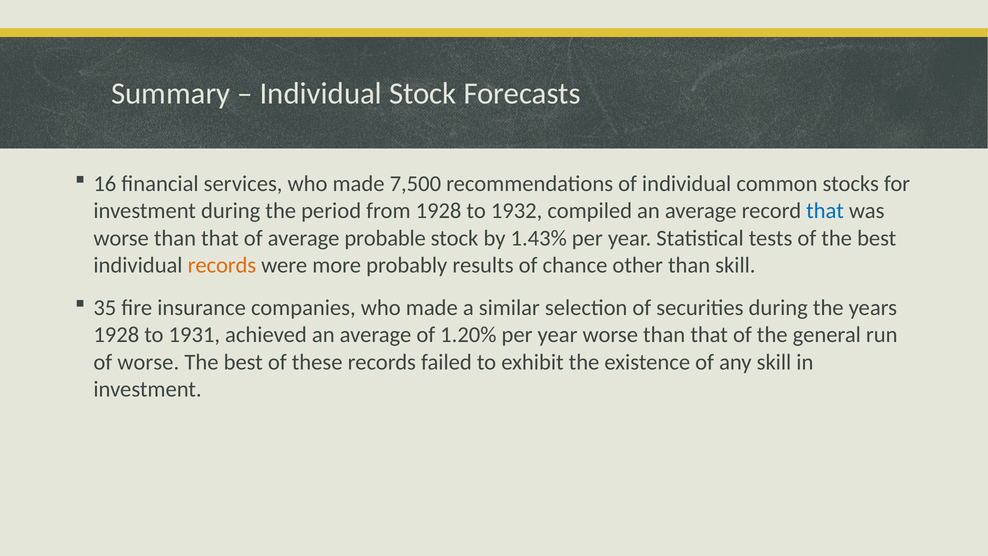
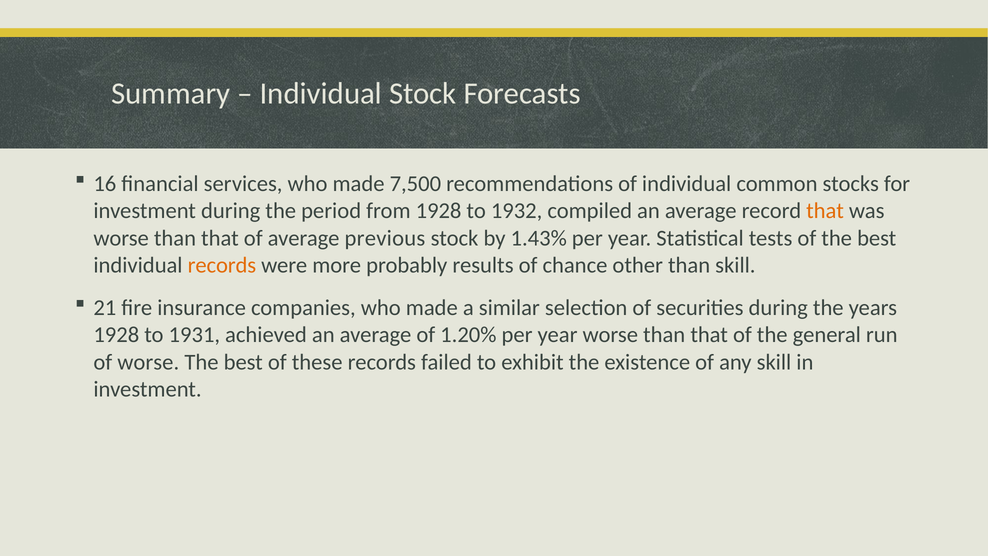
that at (825, 211) colour: blue -> orange
probable: probable -> previous
35: 35 -> 21
